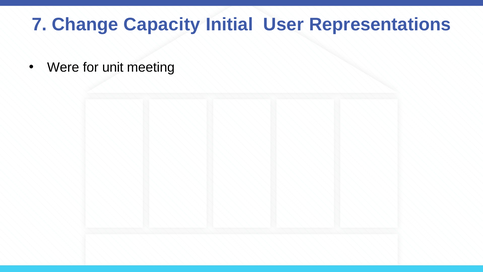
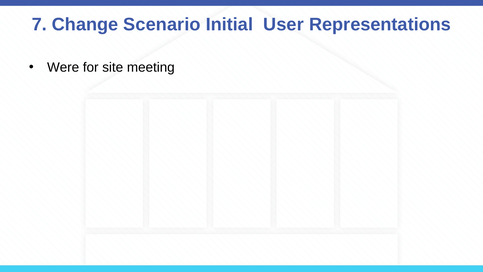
Capacity: Capacity -> Scenario
unit: unit -> site
